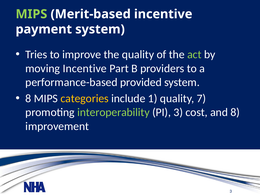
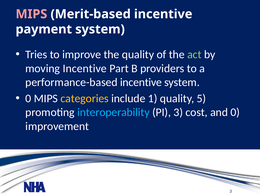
MIPS at (31, 14) colour: light green -> pink
performance-based provided: provided -> incentive
8 at (28, 98): 8 -> 0
7: 7 -> 5
interoperability colour: light green -> light blue
and 8: 8 -> 0
